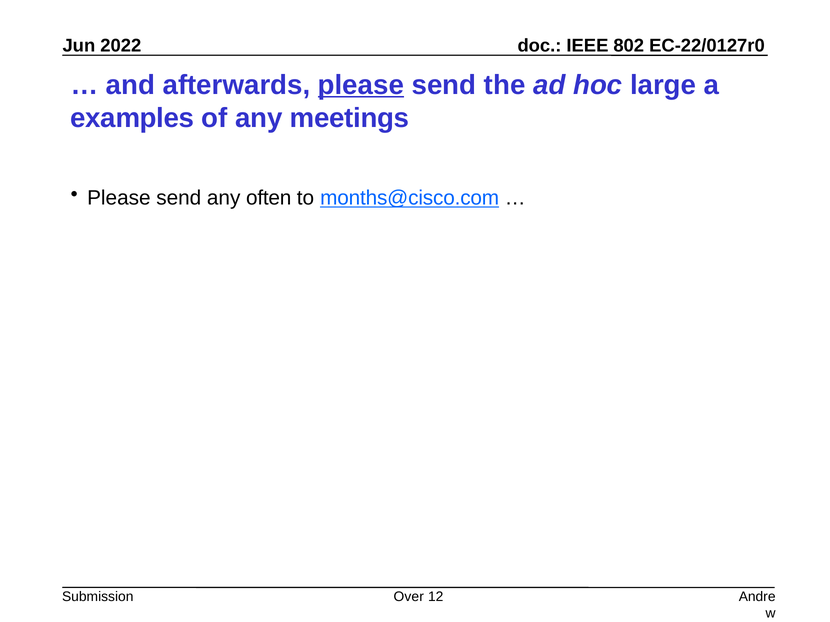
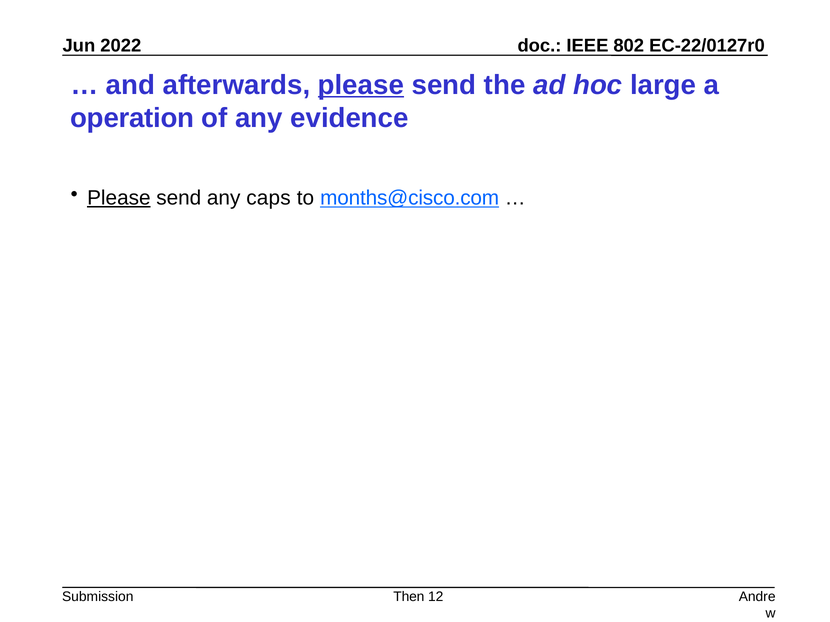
examples: examples -> operation
meetings: meetings -> evidence
Please at (119, 198) underline: none -> present
often: often -> caps
Over: Over -> Then
